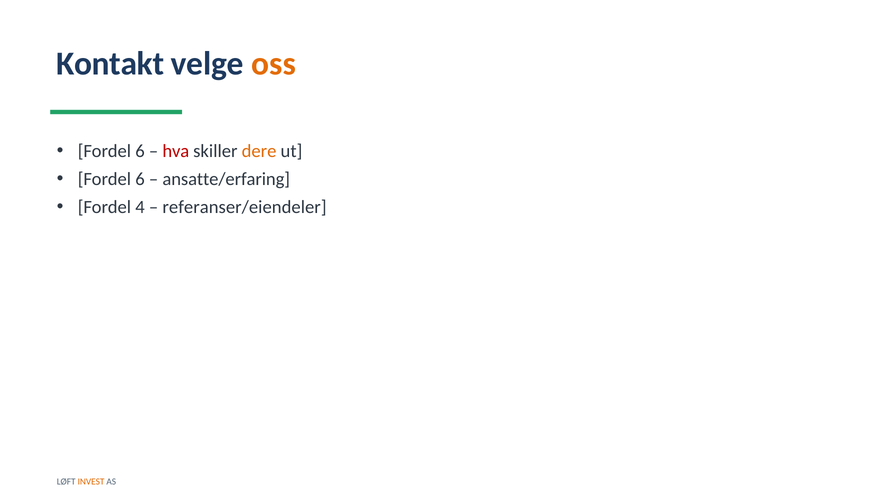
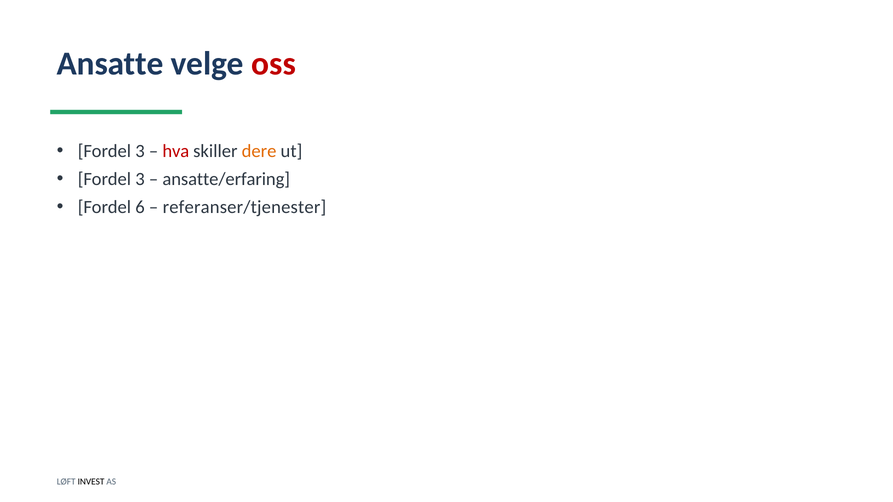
Kontakt: Kontakt -> Ansatte
oss colour: orange -> red
6 at (140, 151): 6 -> 3
6 at (140, 179): 6 -> 3
4: 4 -> 6
referanser/eiendeler: referanser/eiendeler -> referanser/tjenester
INVEST colour: orange -> black
